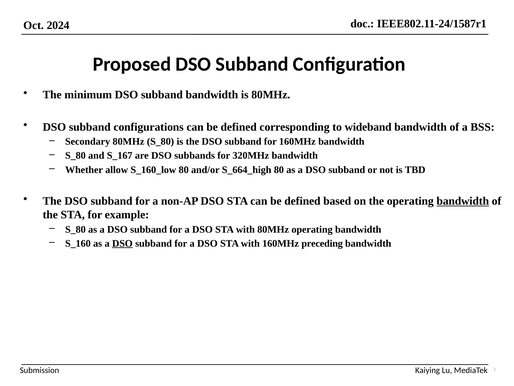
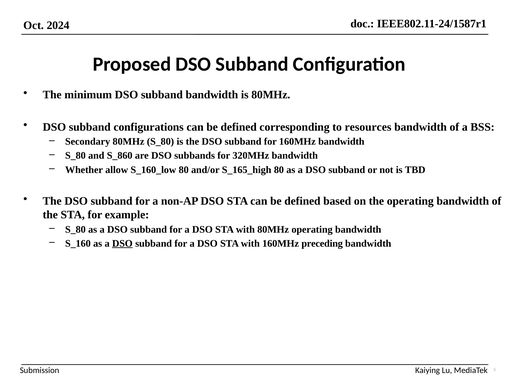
wideband: wideband -> resources
S_167: S_167 -> S_860
S_664_high: S_664_high -> S_165_high
bandwidth at (463, 201) underline: present -> none
